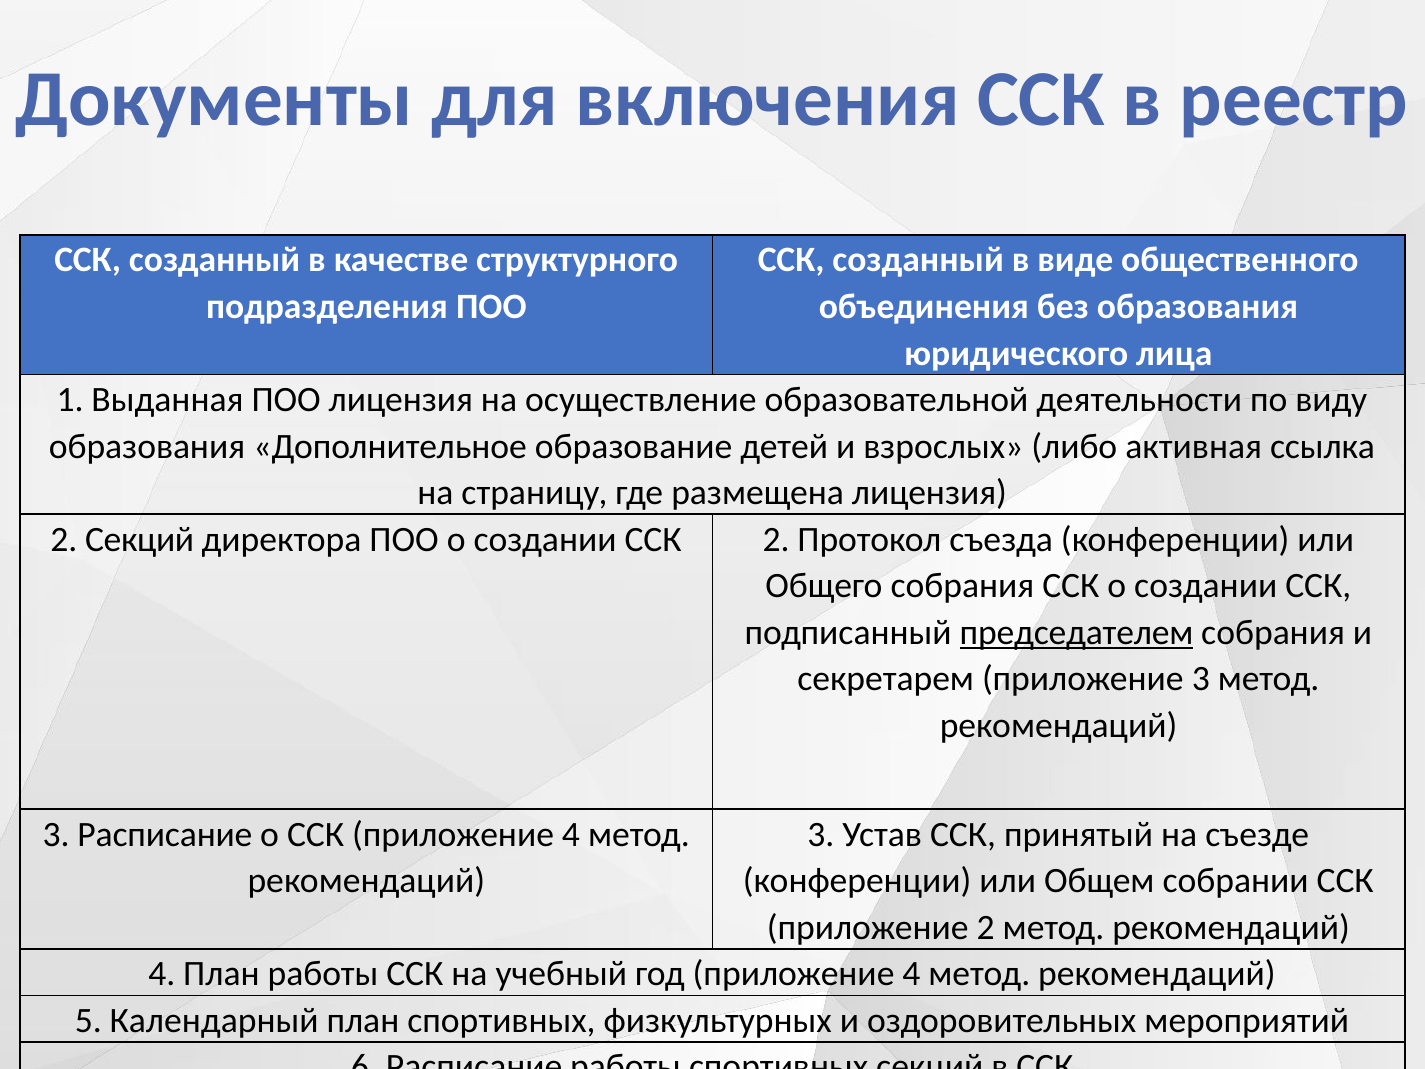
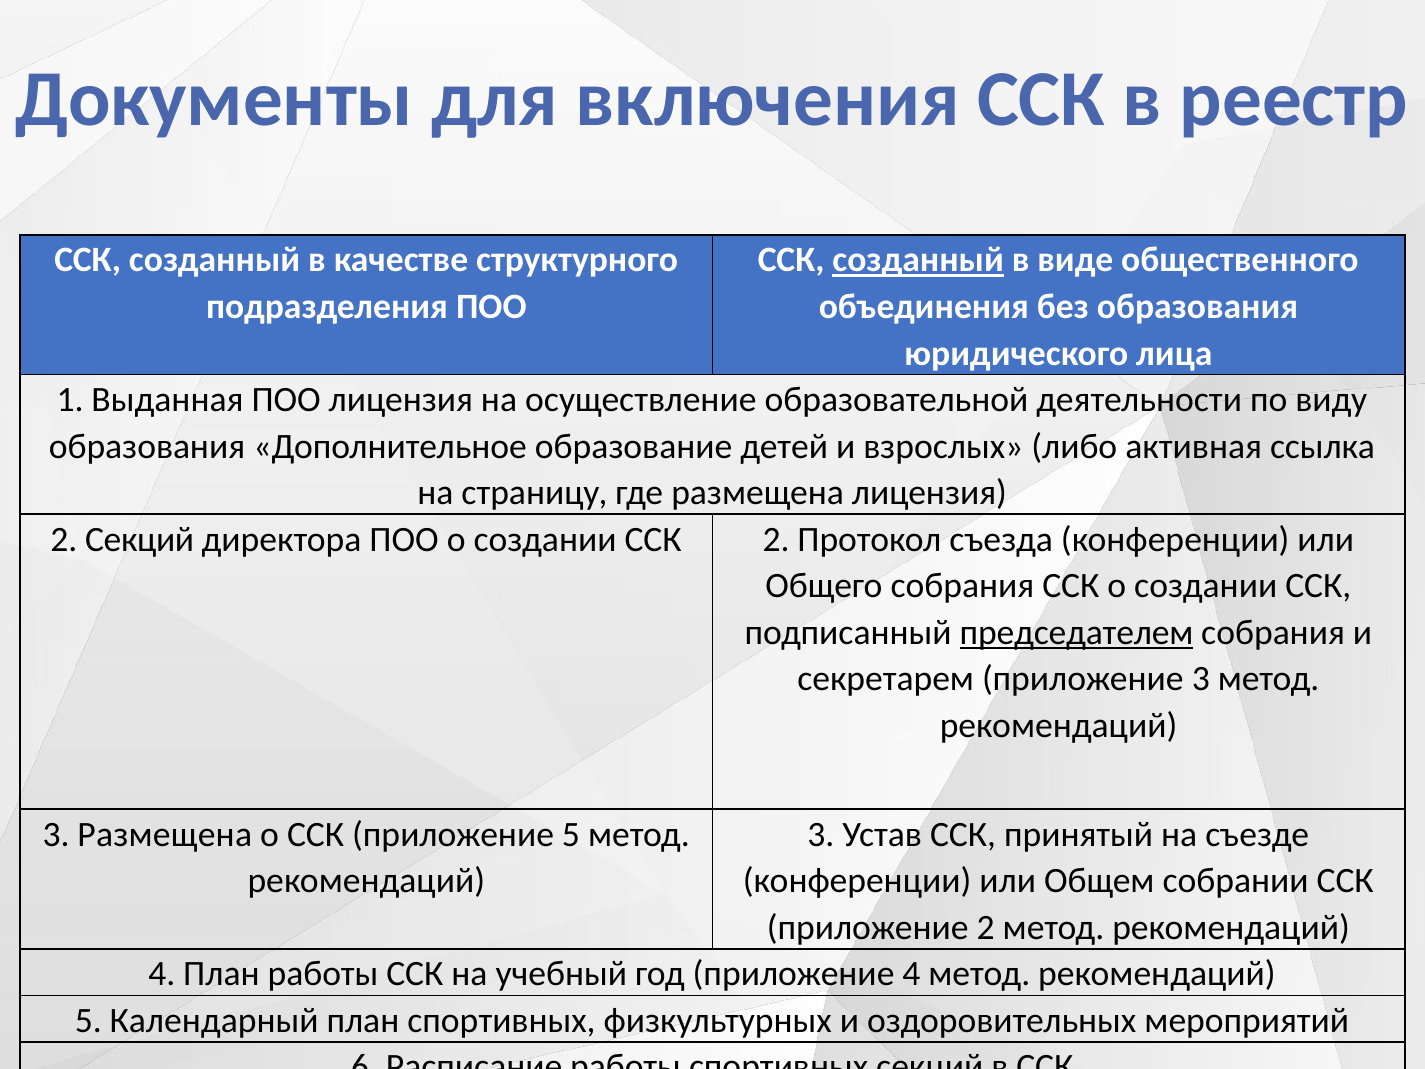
созданный at (918, 260) underline: none -> present
3 Расписание: Расписание -> Размещена
ССК приложение 4: 4 -> 5
